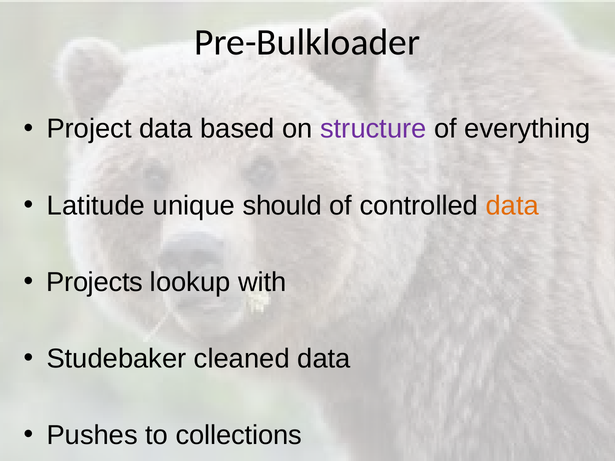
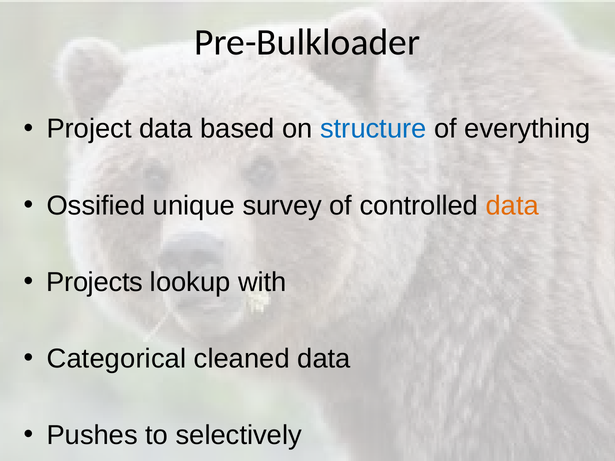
structure colour: purple -> blue
Latitude: Latitude -> Ossified
should: should -> survey
Studebaker: Studebaker -> Categorical
collections: collections -> selectively
